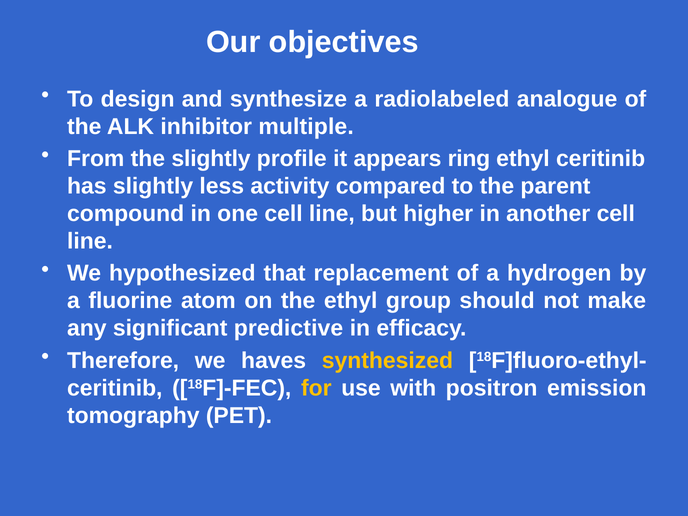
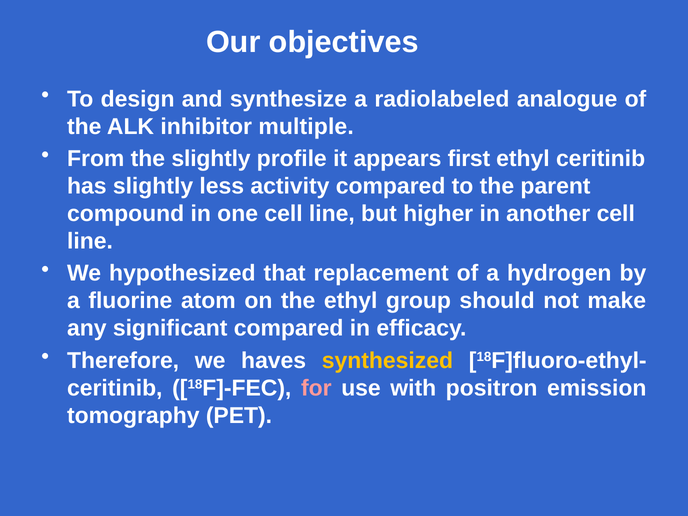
ring: ring -> first
significant predictive: predictive -> compared
for colour: yellow -> pink
